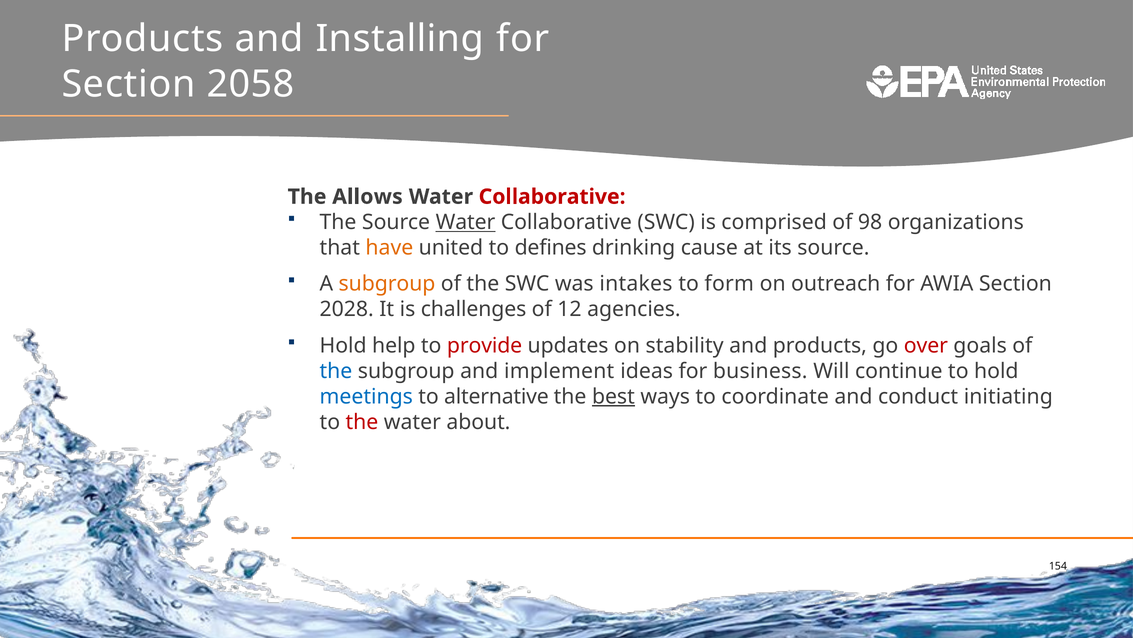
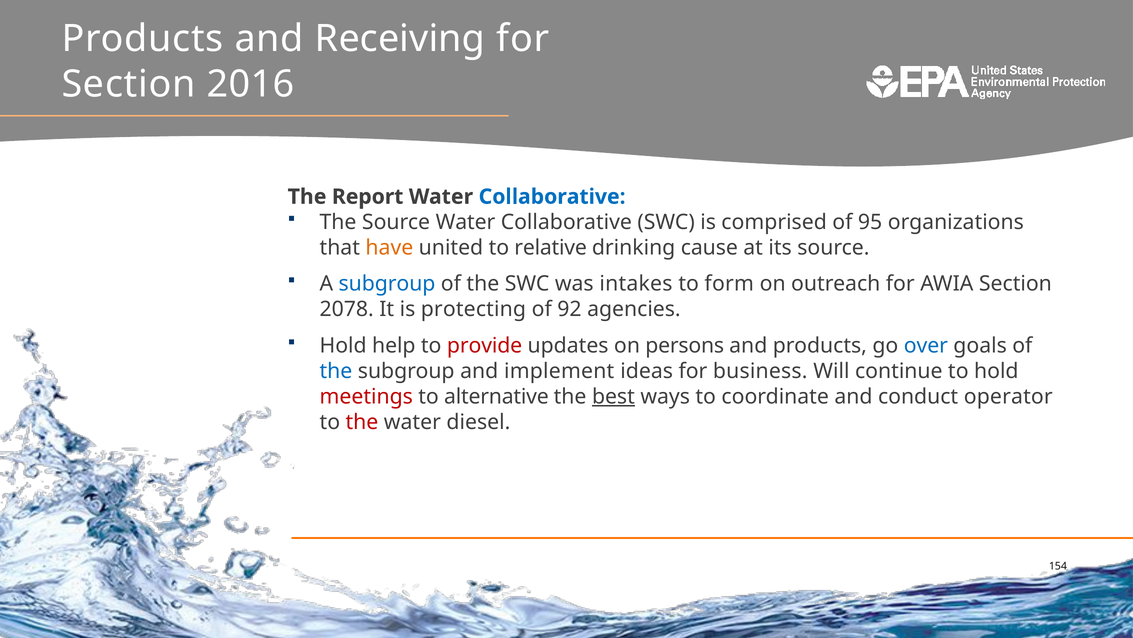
Installing: Installing -> Receiving
2058: 2058 -> 2016
Allows: Allows -> Report
Collaborative at (552, 197) colour: red -> blue
Water at (465, 222) underline: present -> none
98: 98 -> 95
defines: defines -> relative
subgroup at (387, 284) colour: orange -> blue
2028: 2028 -> 2078
challenges: challenges -> protecting
12: 12 -> 92
stability: stability -> persons
over colour: red -> blue
meetings colour: blue -> red
initiating: initiating -> operator
about: about -> diesel
